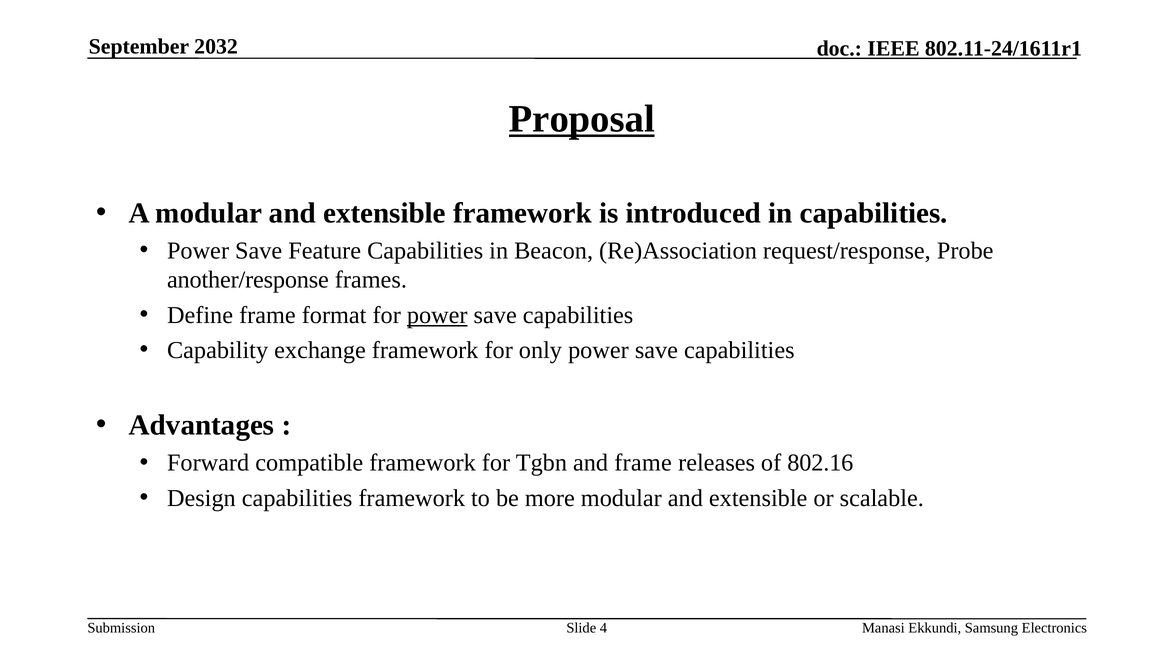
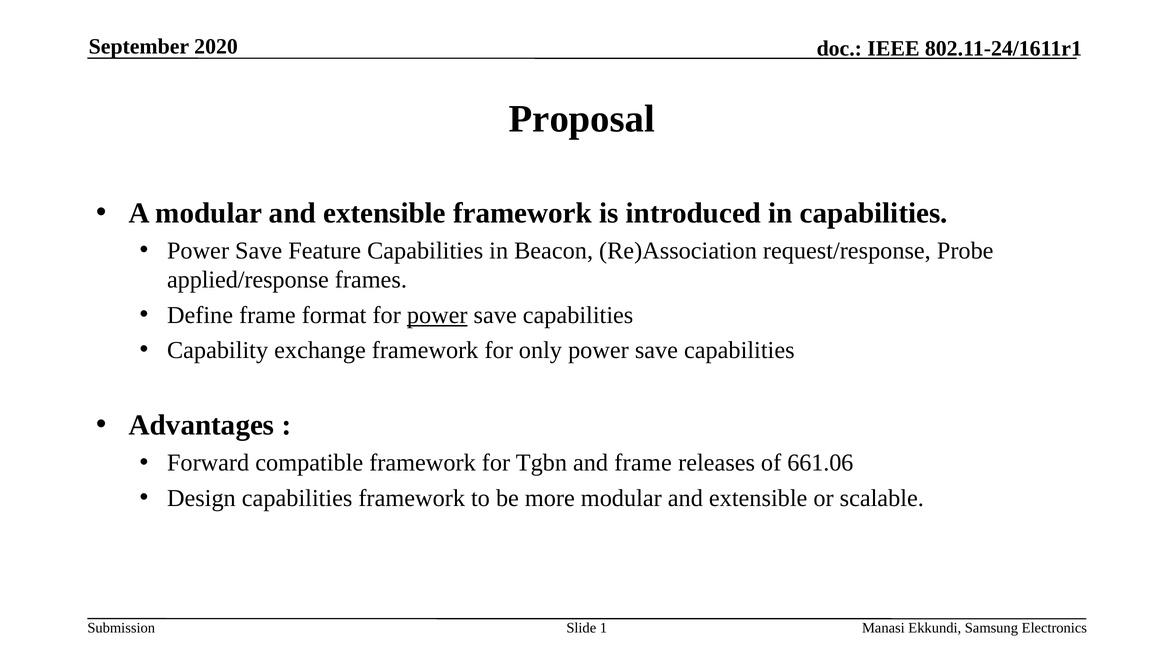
2032: 2032 -> 2020
Proposal underline: present -> none
another/response: another/response -> applied/response
802.16: 802.16 -> 661.06
4: 4 -> 1
